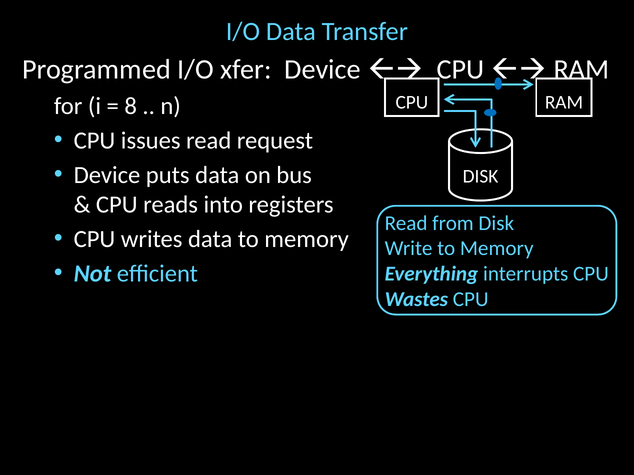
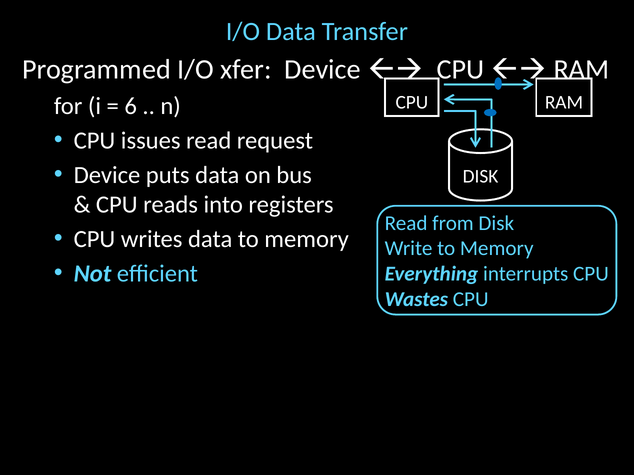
8: 8 -> 6
